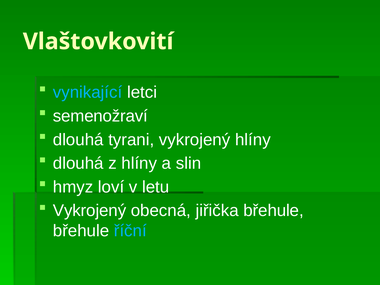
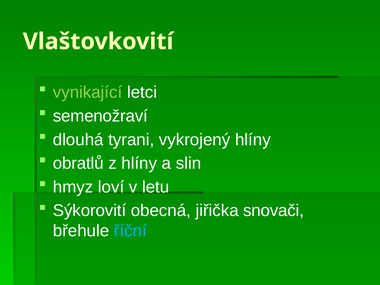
vynikající colour: light blue -> light green
dlouhá at (78, 163): dlouhá -> obratlů
Vykrojený at (90, 211): Vykrojený -> Sýkorovití
jiřička břehule: břehule -> snovači
